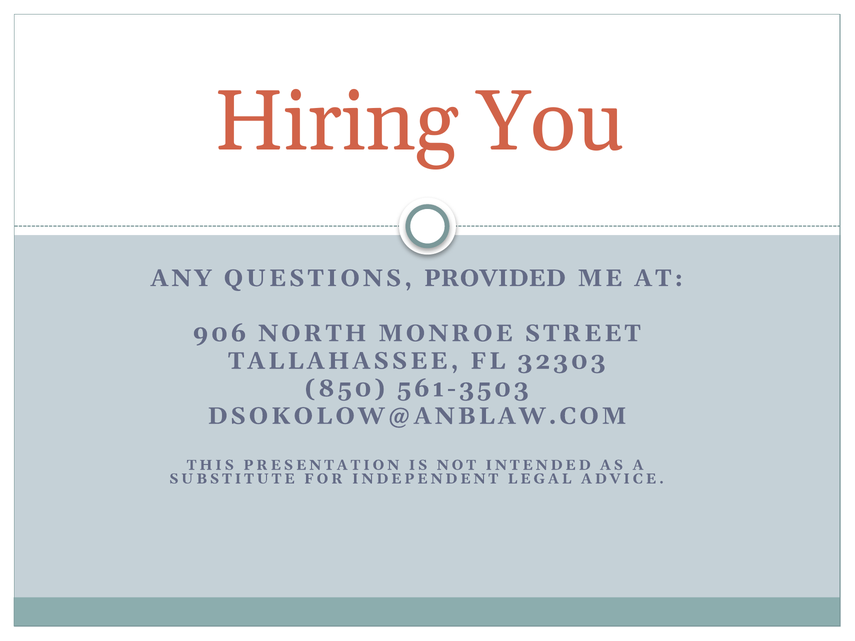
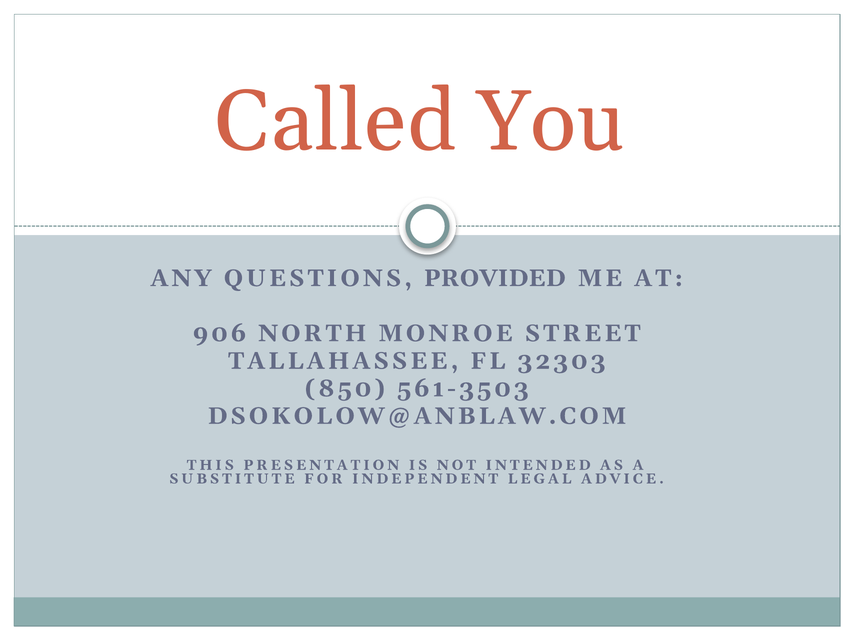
Hiring: Hiring -> Called
